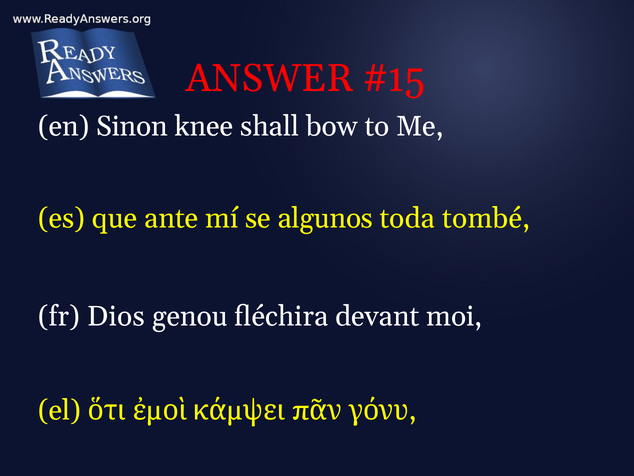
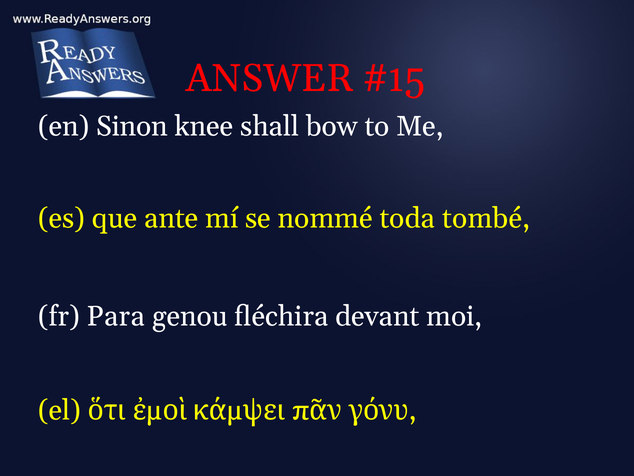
algunos: algunos -> nommé
Dios: Dios -> Para
